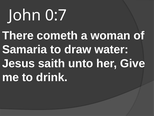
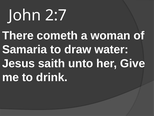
0:7: 0:7 -> 2:7
